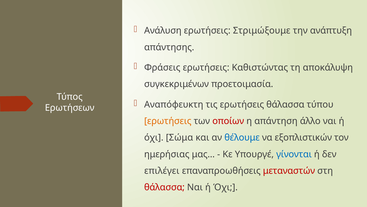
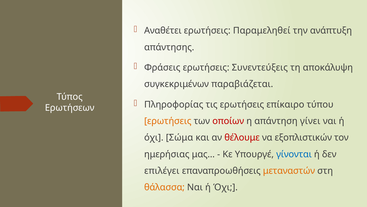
Ανάλυση: Ανάλυση -> Αναθέτει
Στριμώξουμε: Στριμώξουμε -> Παραμεληθεί
Καθιστώντας: Καθιστώντας -> Συνεντεύξεις
προετοιμασία: προετοιμασία -> παραβιάζεται
Αναπόφευκτη: Αναπόφευκτη -> Πληροφορίας
ερωτήσεις θάλασσα: θάλασσα -> επίκαιρο
άλλο: άλλο -> γίνει
θέλουμε colour: blue -> red
μεταναστών colour: red -> orange
θάλασσα at (164, 187) colour: red -> orange
